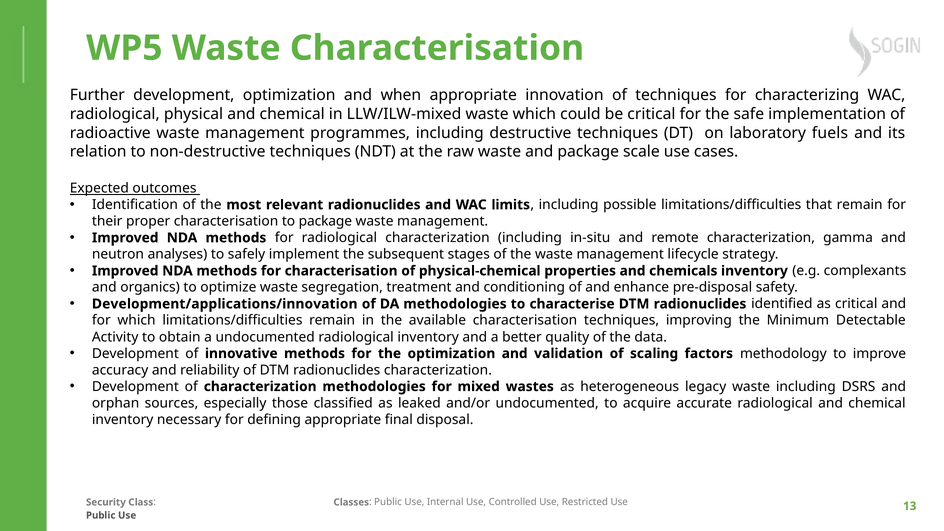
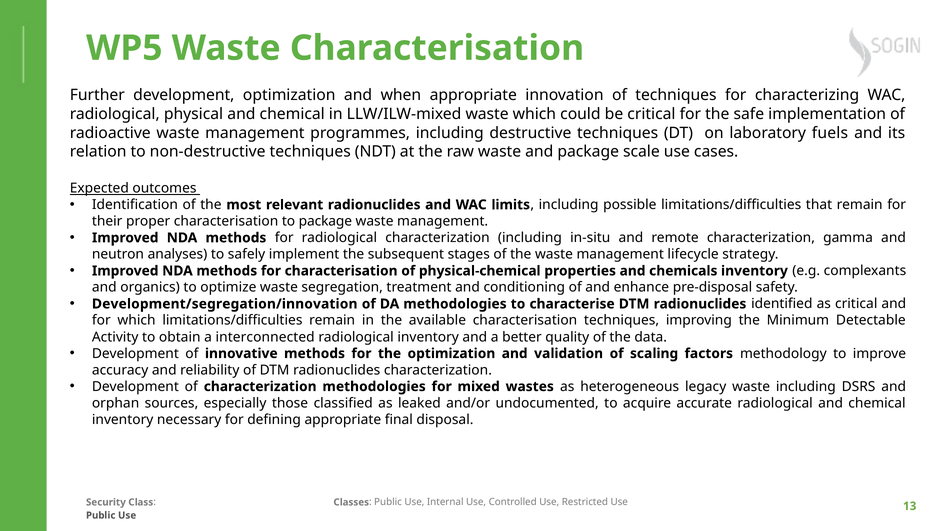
Development/applications/innovation: Development/applications/innovation -> Development/segregation/innovation
a undocumented: undocumented -> interconnected
